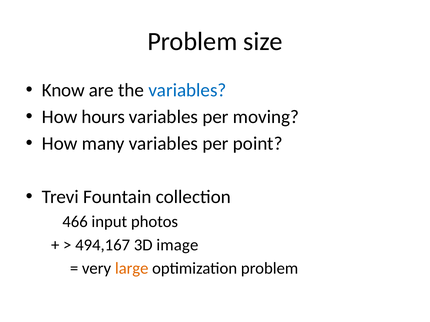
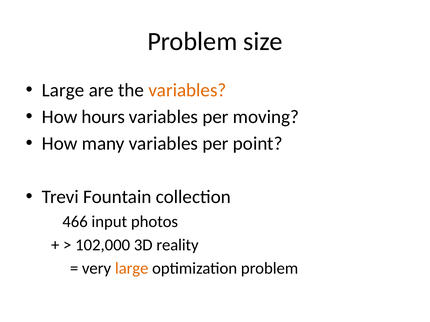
Know at (63, 90): Know -> Large
variables at (187, 90) colour: blue -> orange
494,167: 494,167 -> 102,000
image: image -> reality
